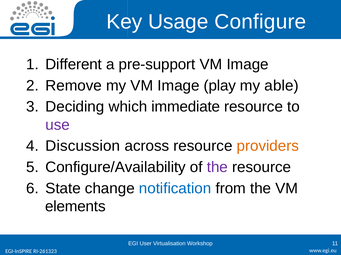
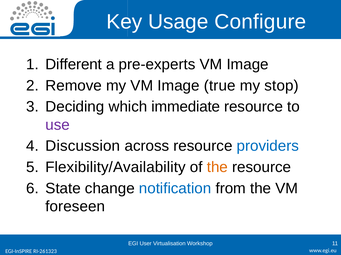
pre-support: pre-support -> pre-experts
play: play -> true
able: able -> stop
providers colour: orange -> blue
Configure/Availability: Configure/Availability -> Flexibility/Availability
the at (217, 168) colour: purple -> orange
elements: elements -> foreseen
